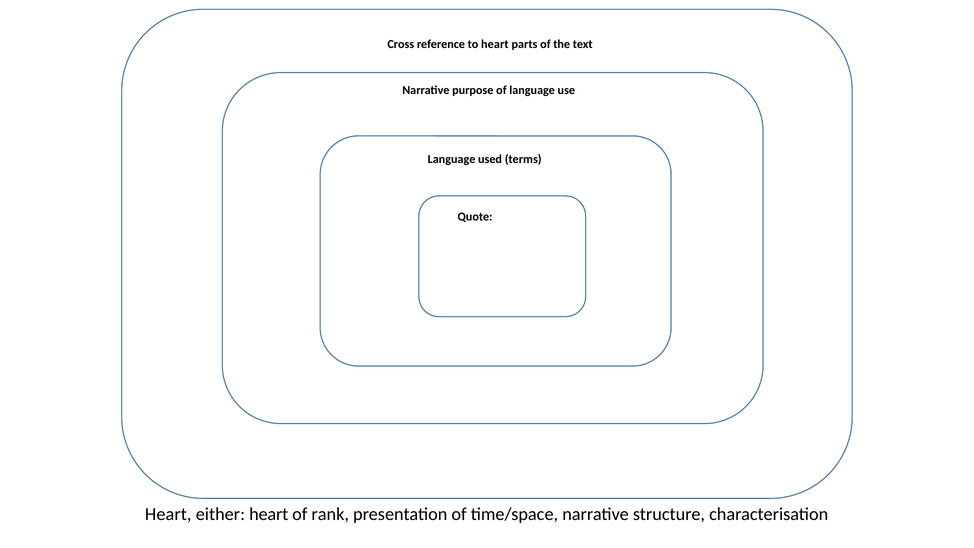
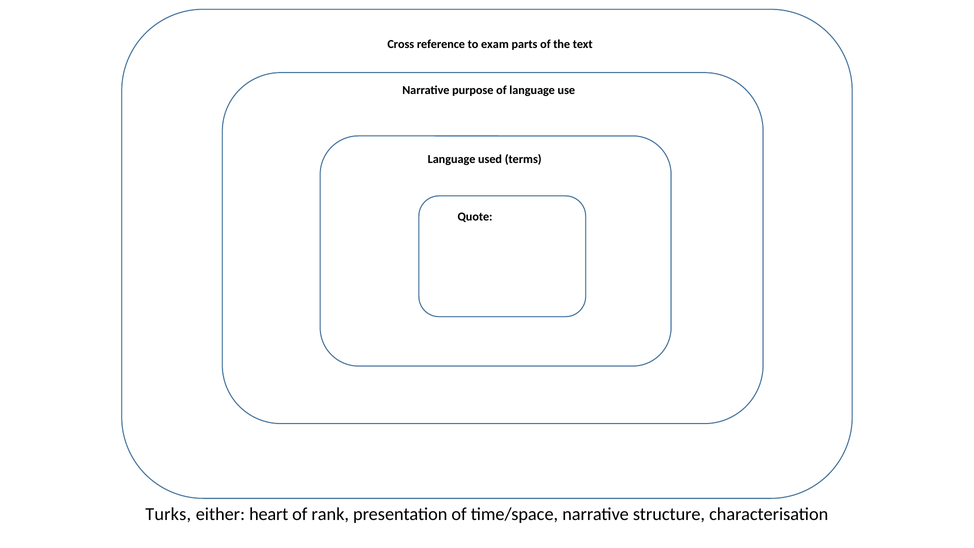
to heart: heart -> exam
Heart at (168, 514): Heart -> Turks
